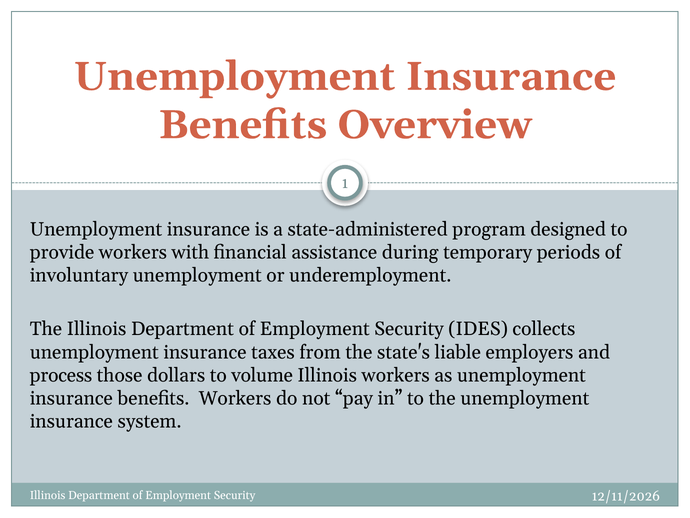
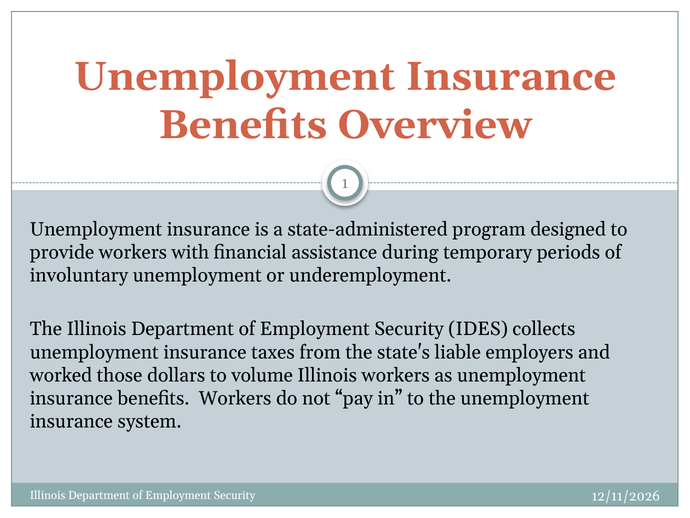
process: process -> worked
